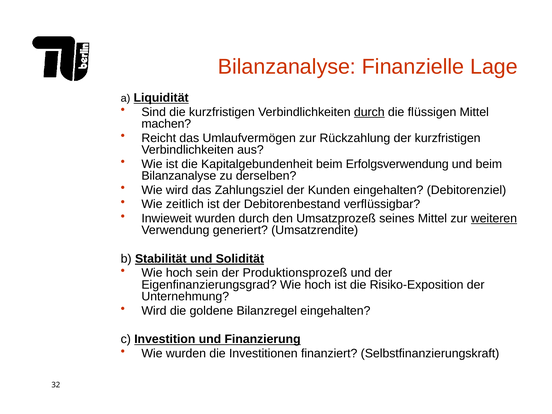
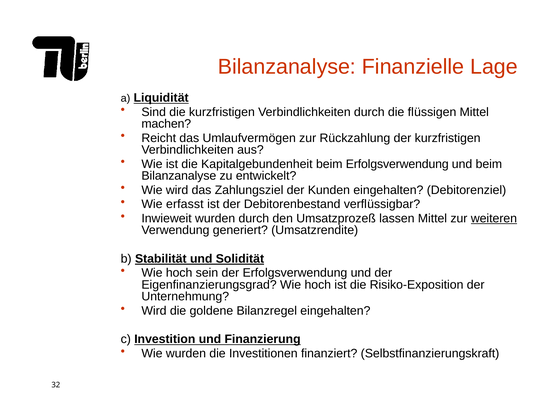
durch at (369, 112) underline: present -> none
derselben: derselben -> entwickelt
zeitlich: zeitlich -> erfasst
seines: seines -> lassen
der Produktionsprozeß: Produktionsprozeß -> Erfolgsverwendung
